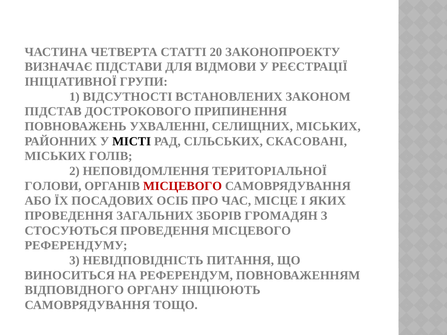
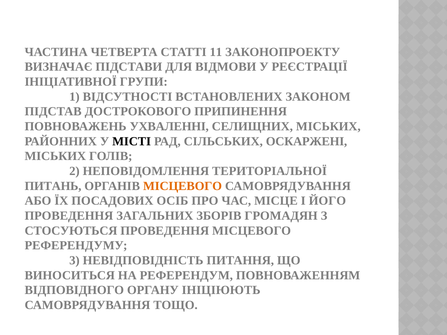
20: 20 -> 11
СКАСОВАНІ: СКАСОВАНІ -> ОСКАРЖЕНІ
ГОЛОВИ: ГОЛОВИ -> ПИТАНЬ
МІСЦЕВОГО at (183, 186) colour: red -> orange
ЯКИХ: ЯКИХ -> ЙОГО
